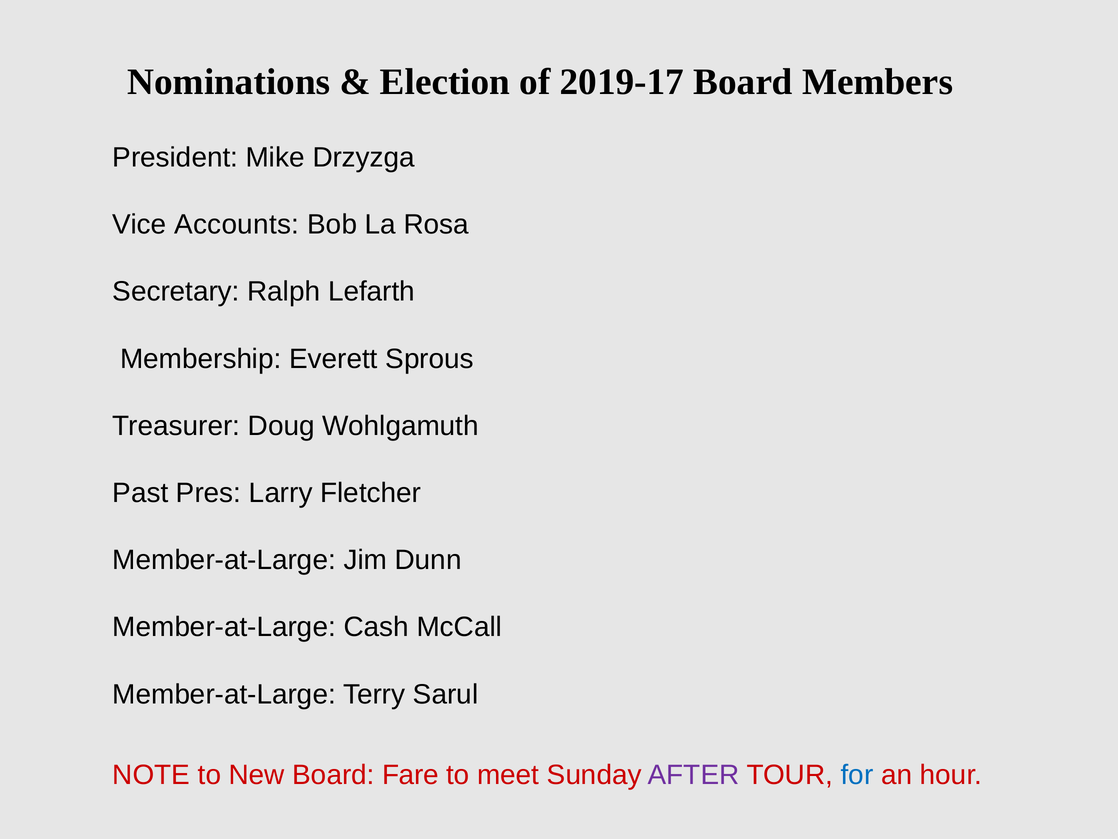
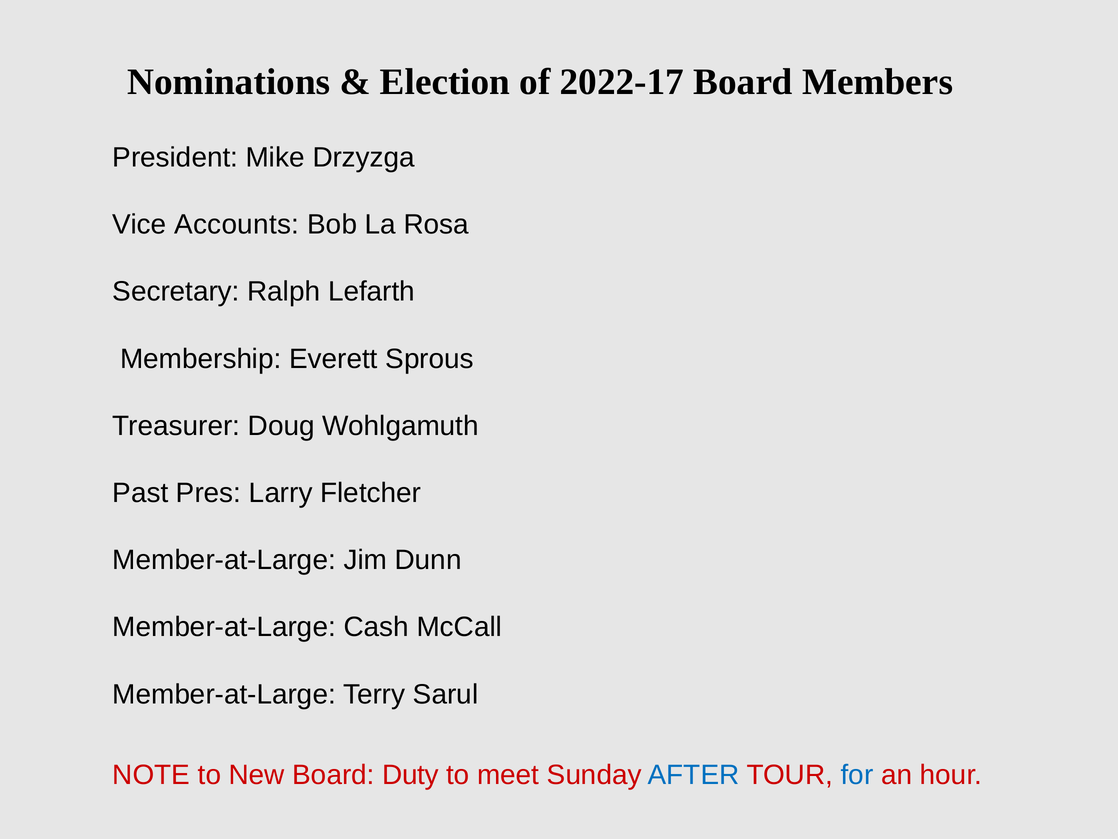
2019-17: 2019-17 -> 2022-17
Fare: Fare -> Duty
AFTER colour: purple -> blue
